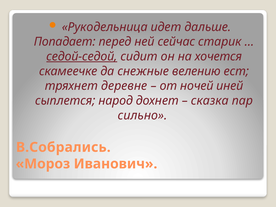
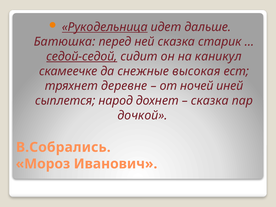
Рукодельница underline: none -> present
Попадает: Попадает -> Батюшка
ней сейчас: сейчас -> сказка
хочется: хочется -> каникул
велению: велению -> высокая
сильно: сильно -> дочкой
